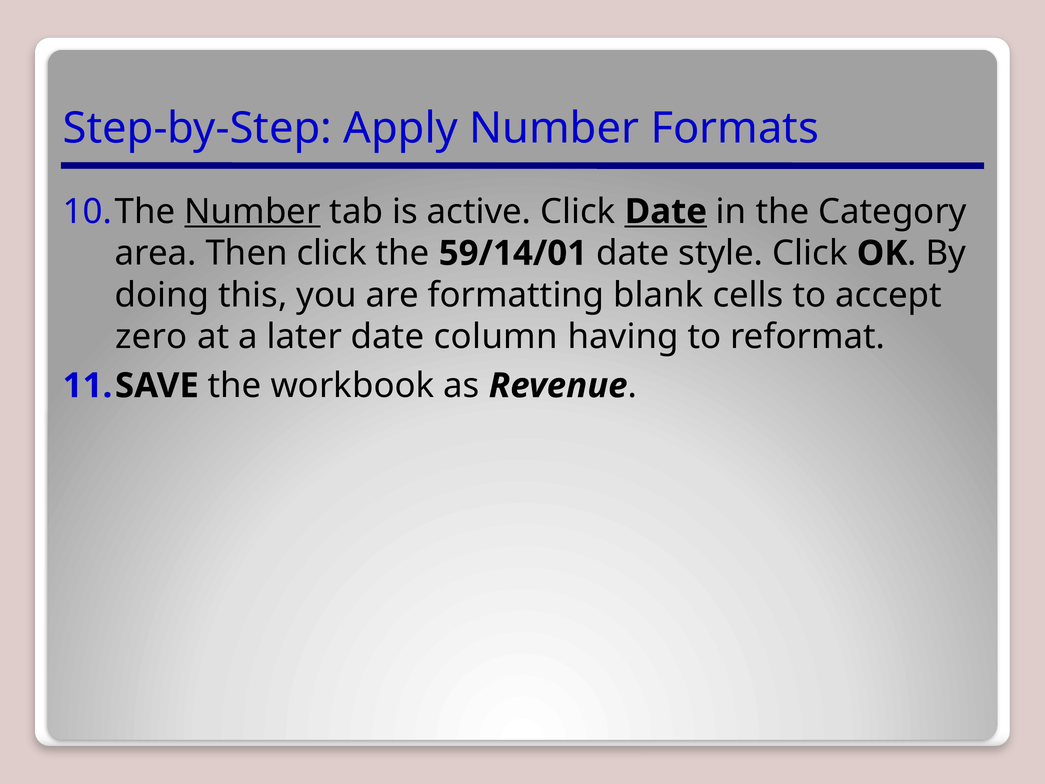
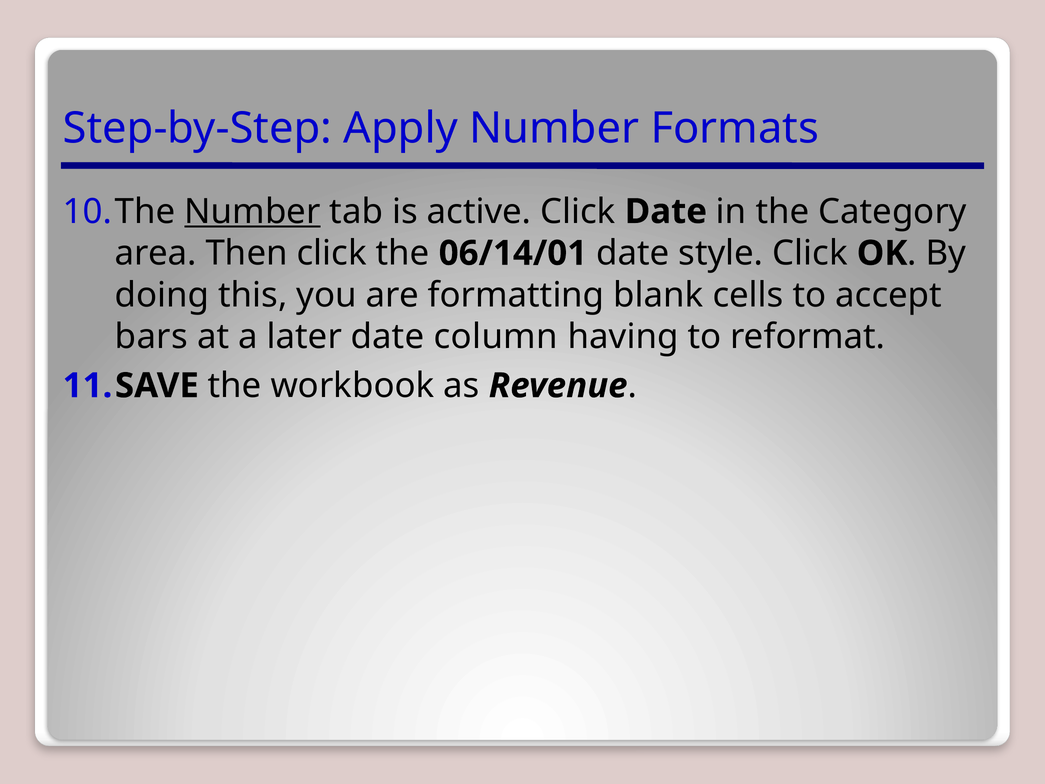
Date at (666, 211) underline: present -> none
59/14/01: 59/14/01 -> 06/14/01
zero: zero -> bars
